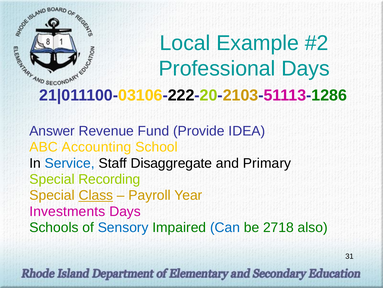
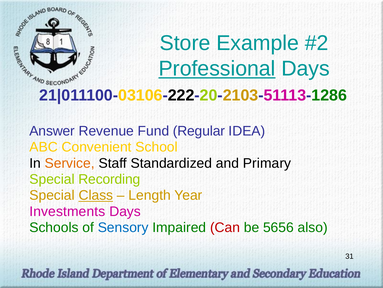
Local: Local -> Store
Professional underline: none -> present
Provide: Provide -> Regular
Accounting: Accounting -> Convenient
Service colour: blue -> orange
Disaggregate: Disaggregate -> Standardized
Payroll: Payroll -> Length
Can colour: blue -> red
2718: 2718 -> 5656
